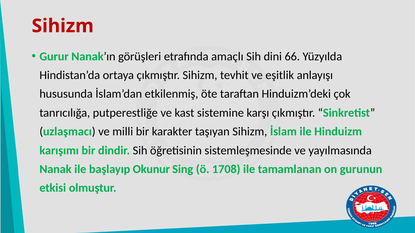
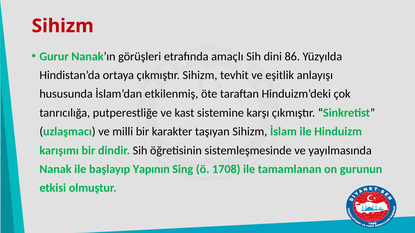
66: 66 -> 86
Okunur: Okunur -> Yapının
